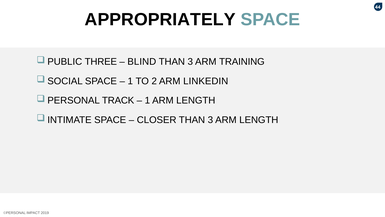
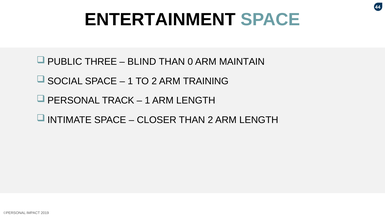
APPROPRIATELY: APPROPRIATELY -> ENTERTAINMENT
3 at (190, 62): 3 -> 0
TRAINING: TRAINING -> MAINTAIN
LINKEDIN: LINKEDIN -> TRAINING
CLOSER THAN 3: 3 -> 2
